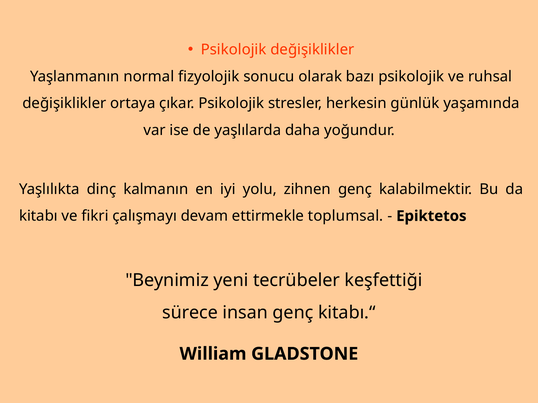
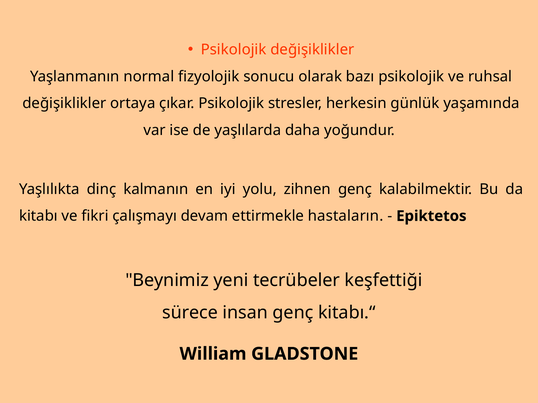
toplumsal: toplumsal -> hastaların
